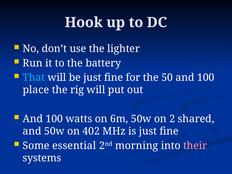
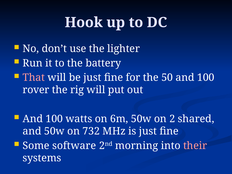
That colour: light blue -> pink
place: place -> rover
402: 402 -> 732
essential: essential -> software
